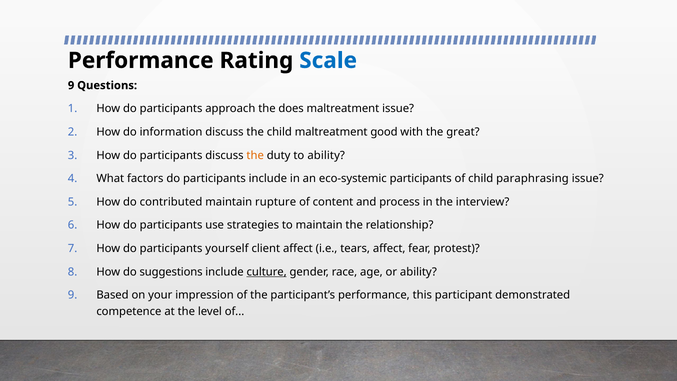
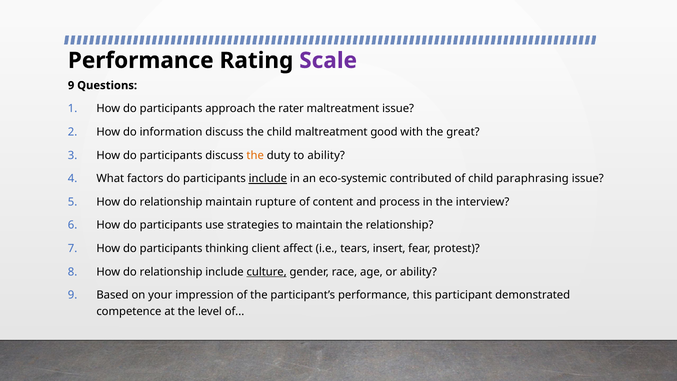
Scale colour: blue -> purple
does: does -> rater
include at (268, 179) underline: none -> present
eco-systemic participants: participants -> contributed
contributed at (171, 202): contributed -> relationship
yourself: yourself -> thinking
tears affect: affect -> insert
suggestions at (171, 272): suggestions -> relationship
